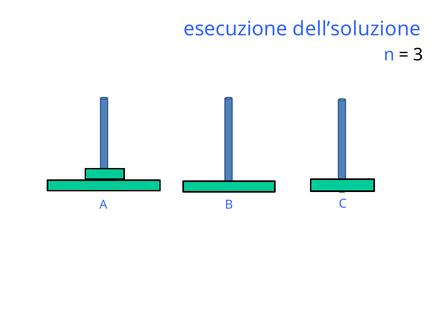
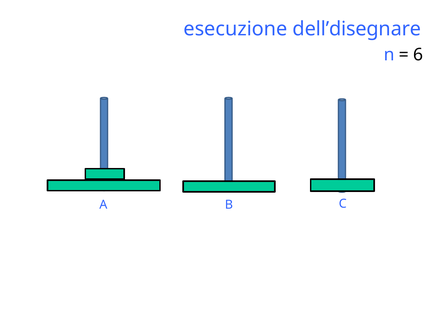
dell’soluzione: dell’soluzione -> dell’disegnare
3: 3 -> 6
